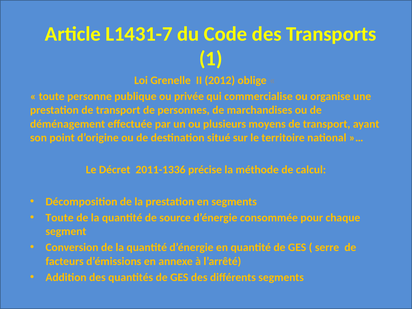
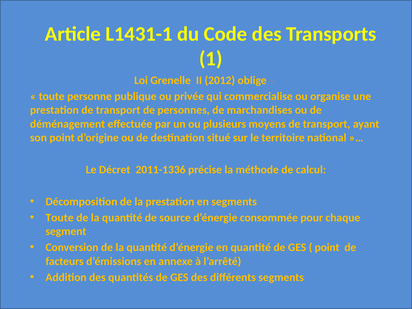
L1431-7: L1431-7 -> L1431-1
serre at (327, 248): serre -> point
